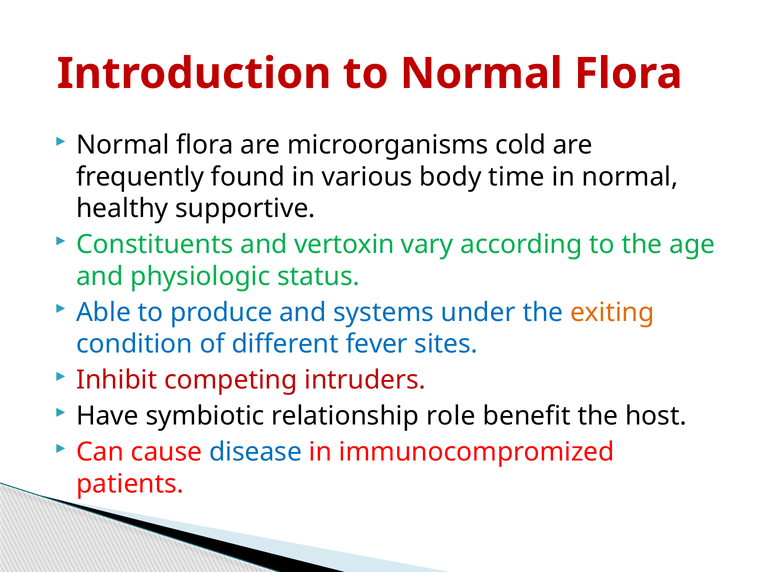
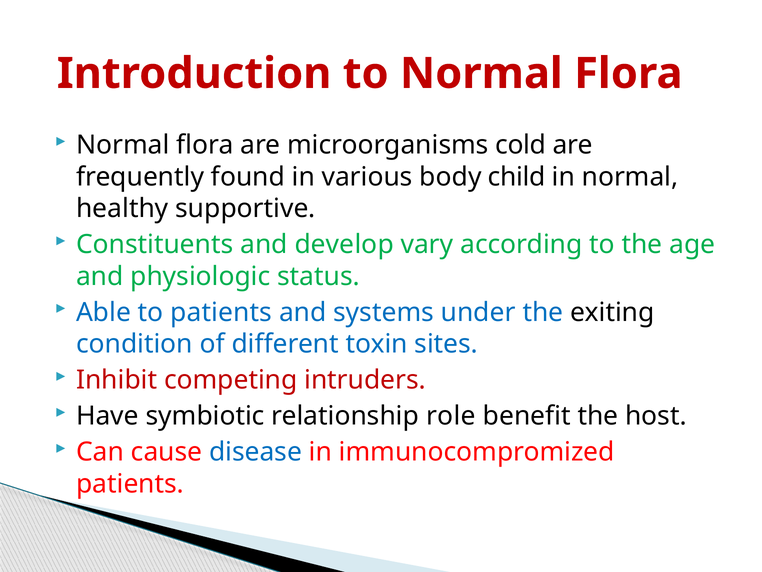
time: time -> child
vertoxin: vertoxin -> develop
to produce: produce -> patients
exiting colour: orange -> black
fever: fever -> toxin
